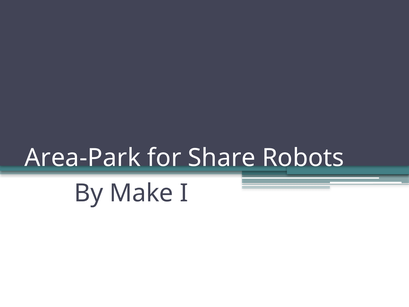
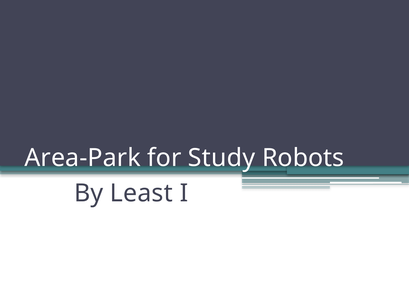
Share: Share -> Study
Make: Make -> Least
